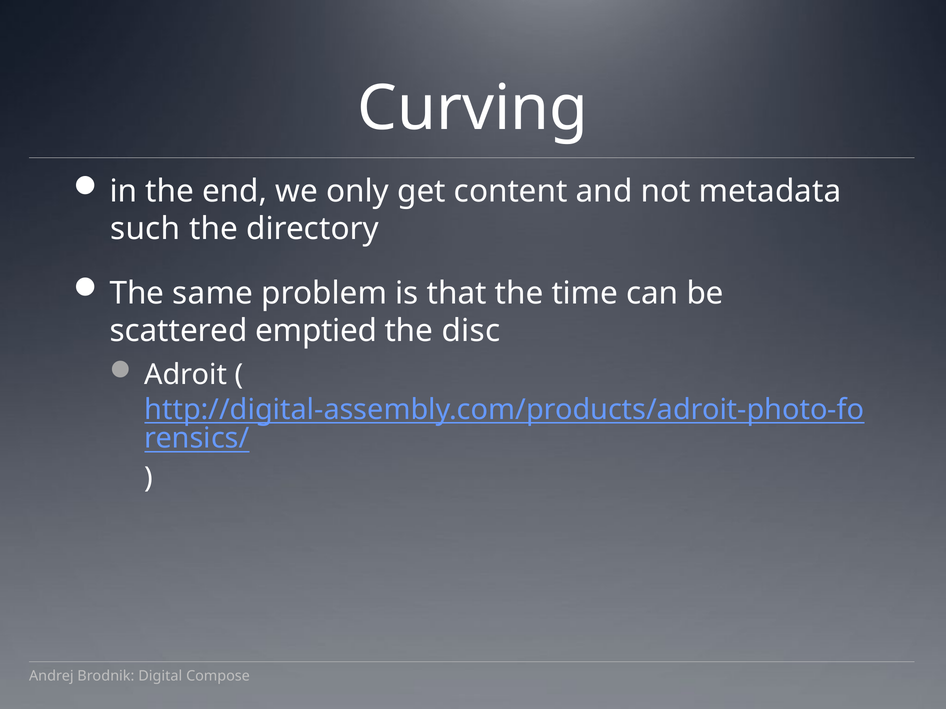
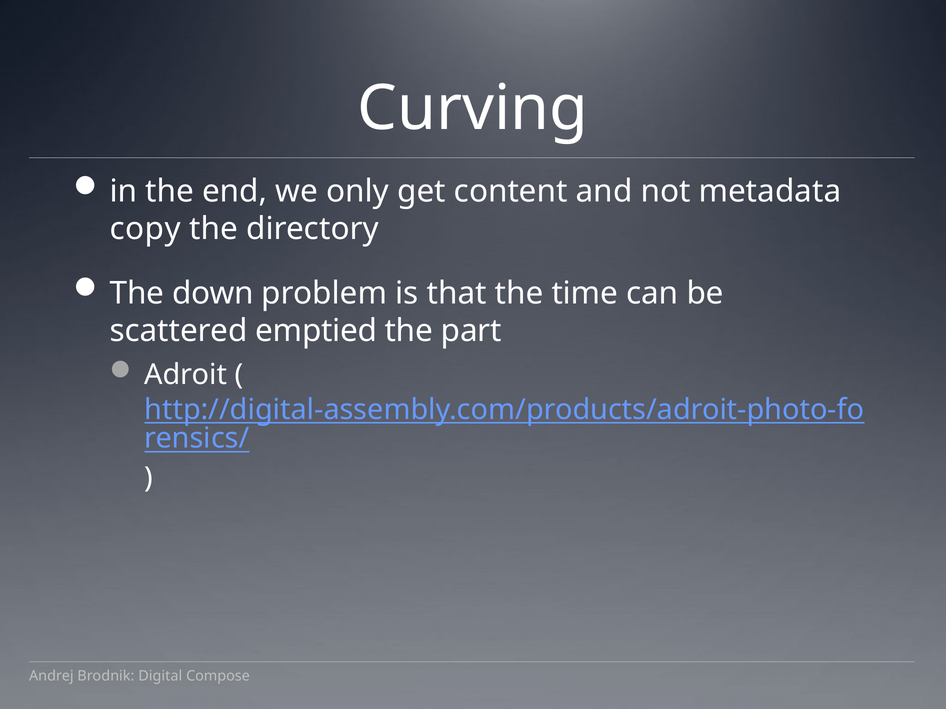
such: such -> copy
same: same -> down
disc: disc -> part
